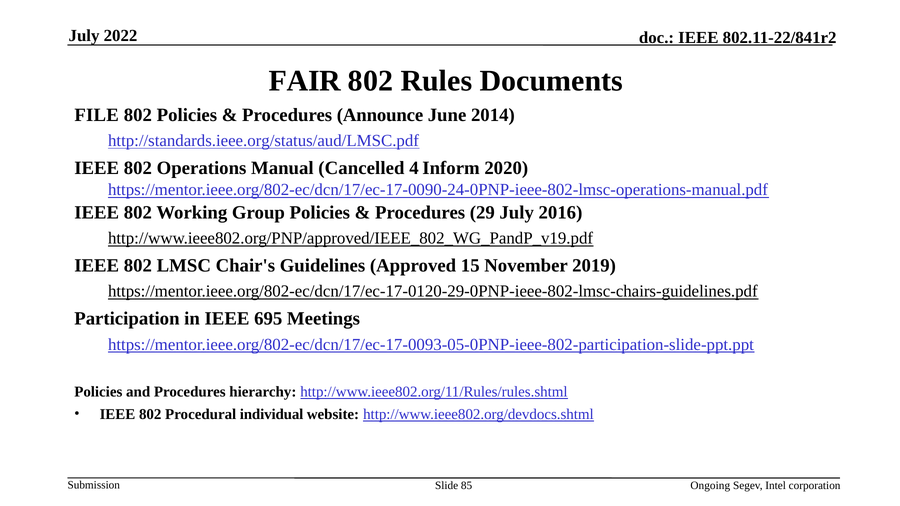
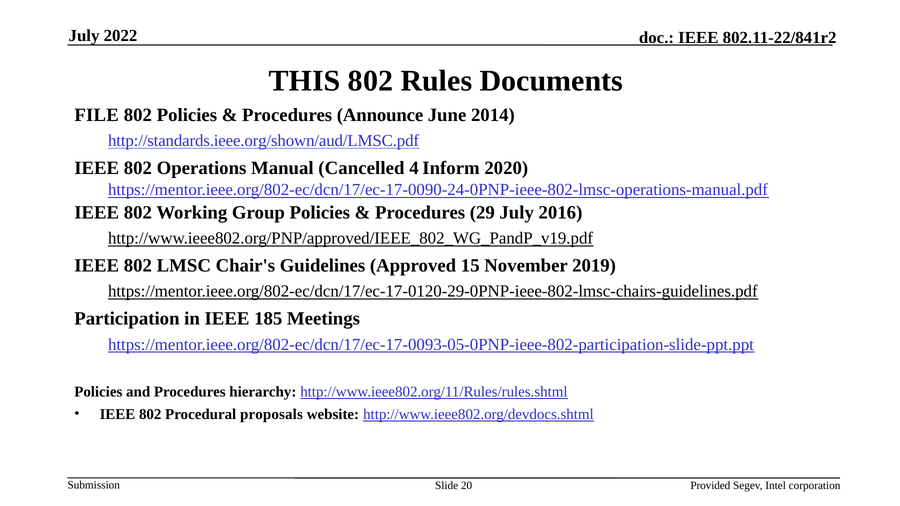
FAIR: FAIR -> THIS
http://standards.ieee.org/status/aud/LMSC.pdf: http://standards.ieee.org/status/aud/LMSC.pdf -> http://standards.ieee.org/shown/aud/LMSC.pdf
695: 695 -> 185
individual: individual -> proposals
85: 85 -> 20
Ongoing: Ongoing -> Provided
